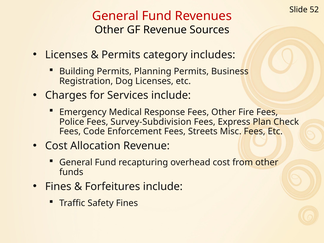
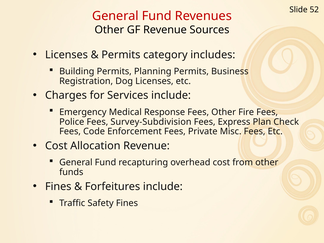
Streets: Streets -> Private
